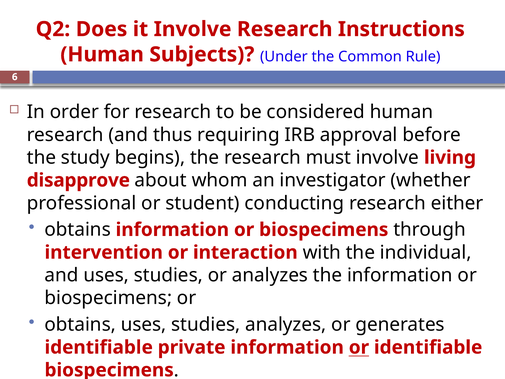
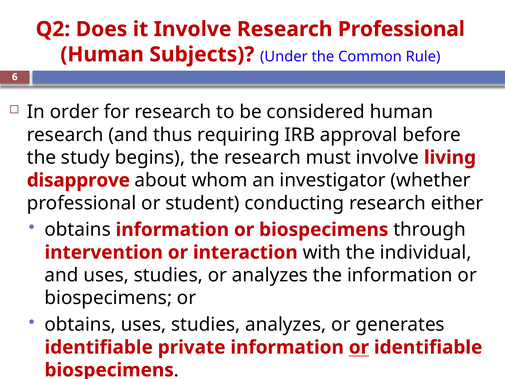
Research Instructions: Instructions -> Professional
